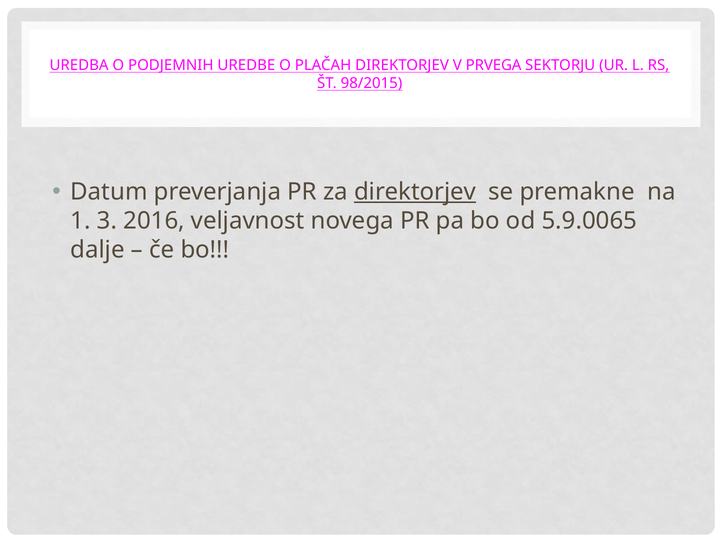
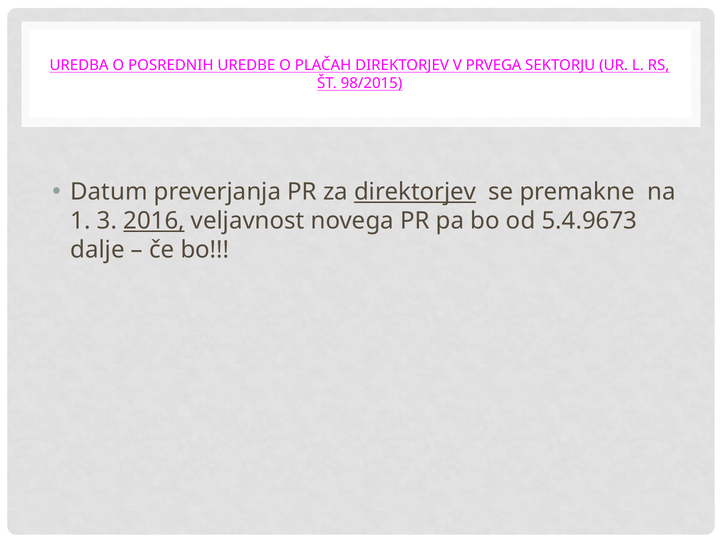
PODJEMNIH: PODJEMNIH -> POSREDNIH
2016 underline: none -> present
5.9.0065: 5.9.0065 -> 5.4.9673
